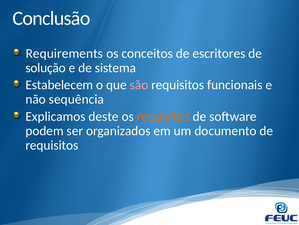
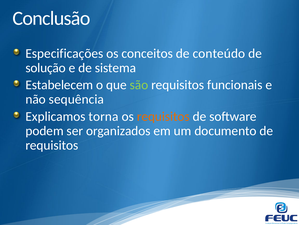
Requirements: Requirements -> Especificações
escritores: escritores -> conteúdo
são colour: pink -> light green
deste: deste -> torna
